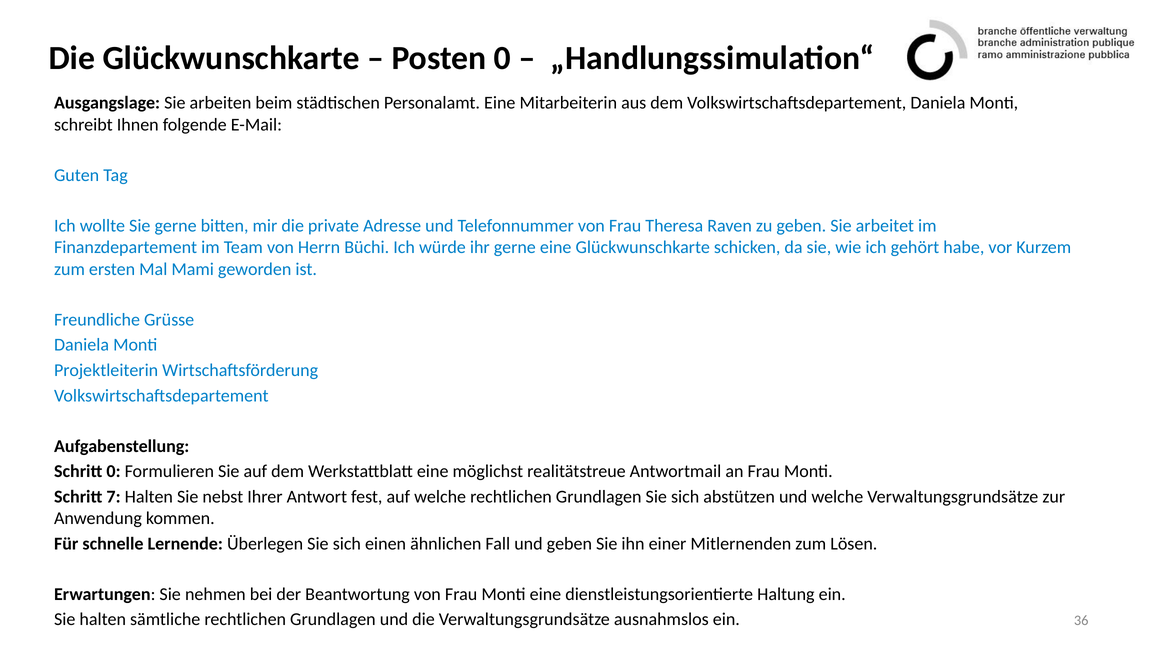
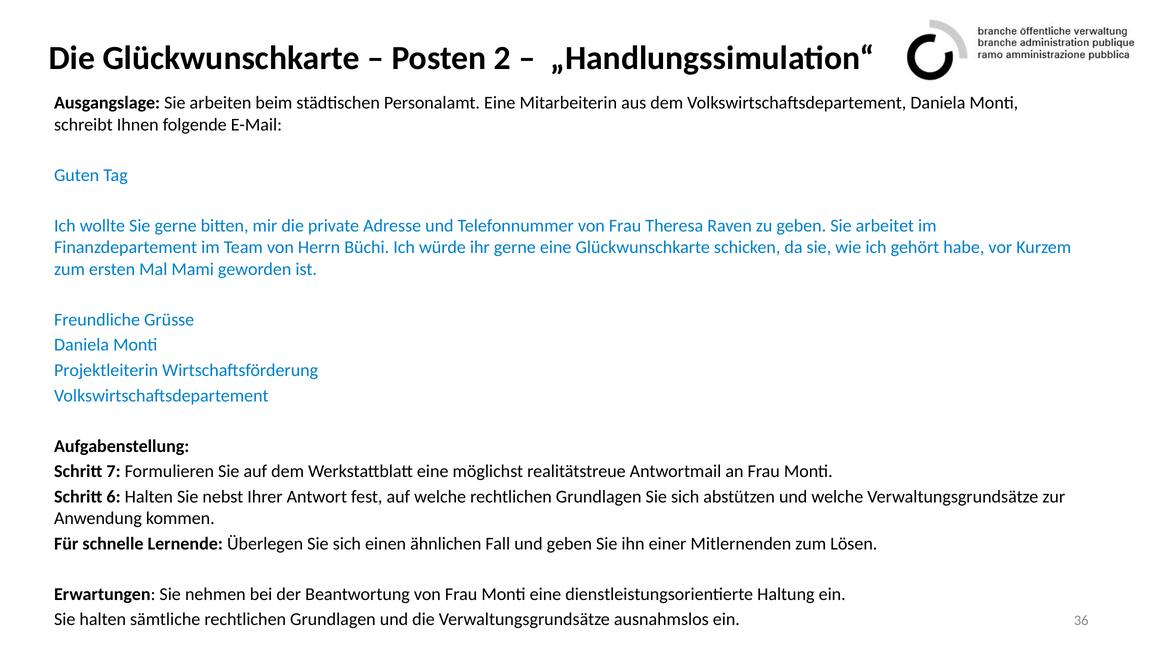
Posten 0: 0 -> 2
Schritt 0: 0 -> 7
7: 7 -> 6
